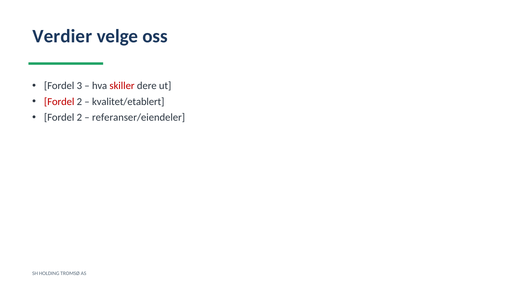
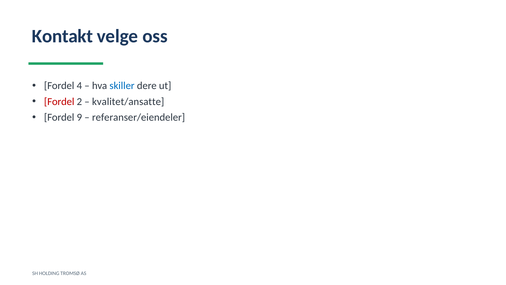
Verdier: Verdier -> Kontakt
3: 3 -> 4
skiller colour: red -> blue
kvalitet/etablert: kvalitet/etablert -> kvalitet/ansatte
2 at (79, 117): 2 -> 9
